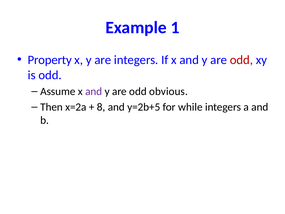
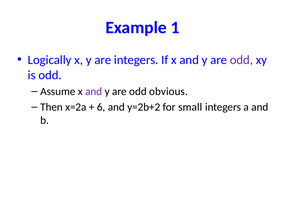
Property: Property -> Logically
odd at (241, 60) colour: red -> purple
8: 8 -> 6
y=2b+5: y=2b+5 -> y=2b+2
while: while -> small
